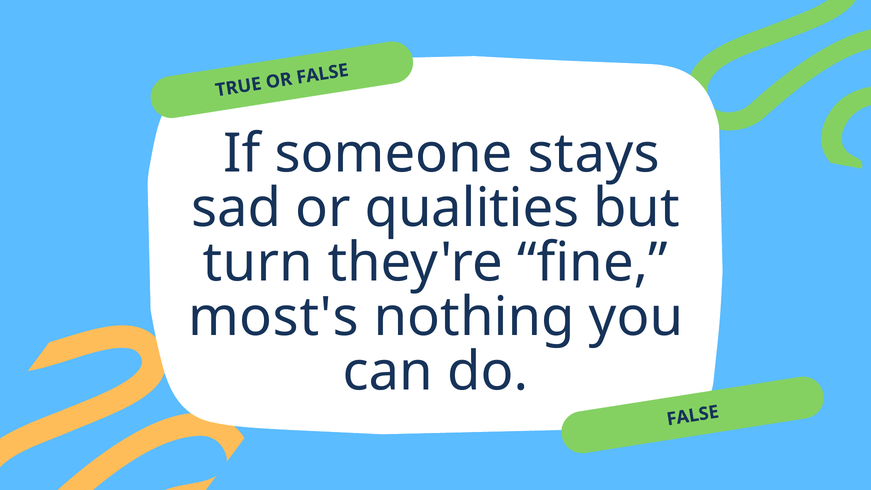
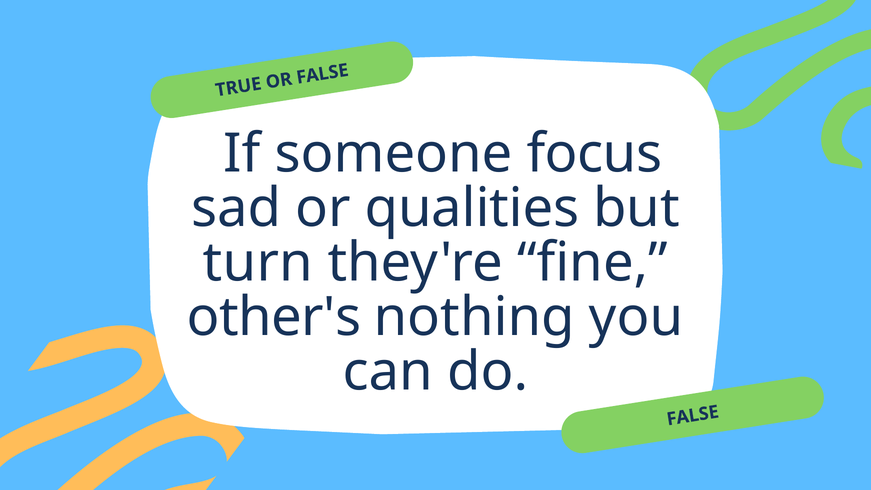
stays: stays -> focus
most's: most's -> other's
